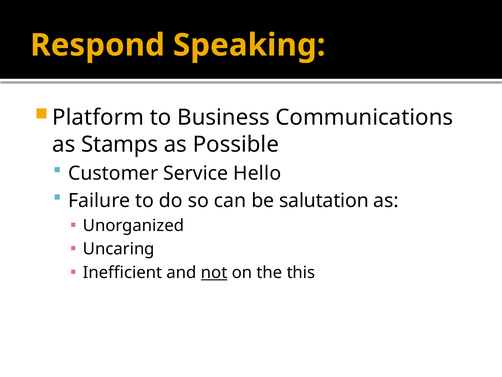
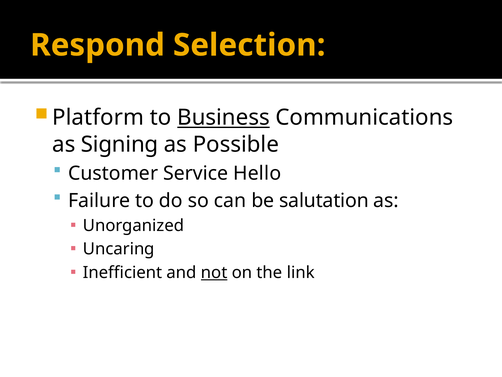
Speaking: Speaking -> Selection
Business underline: none -> present
Stamps: Stamps -> Signing
this: this -> link
